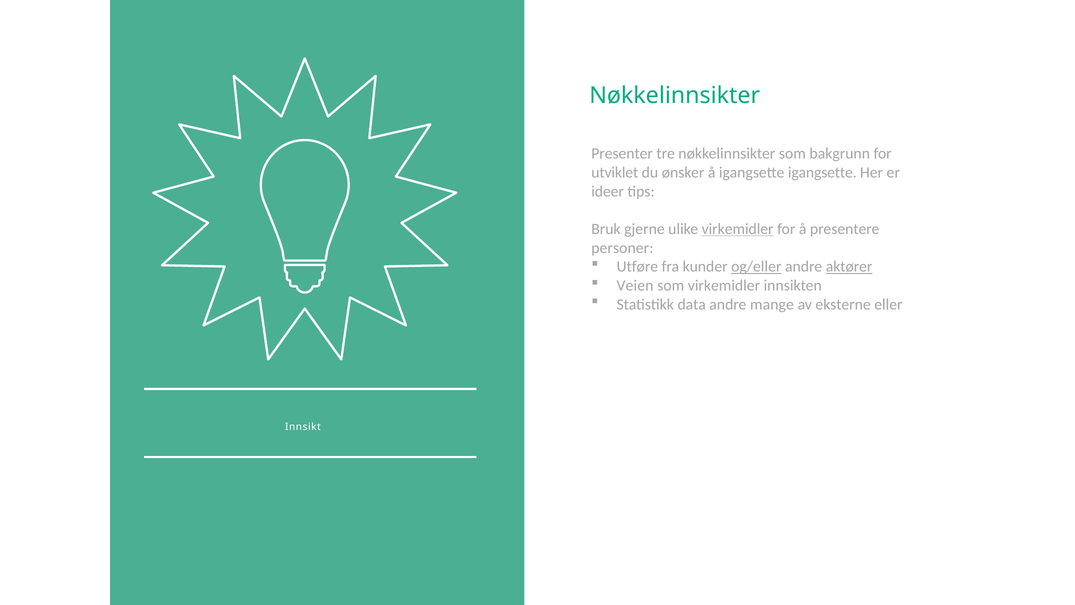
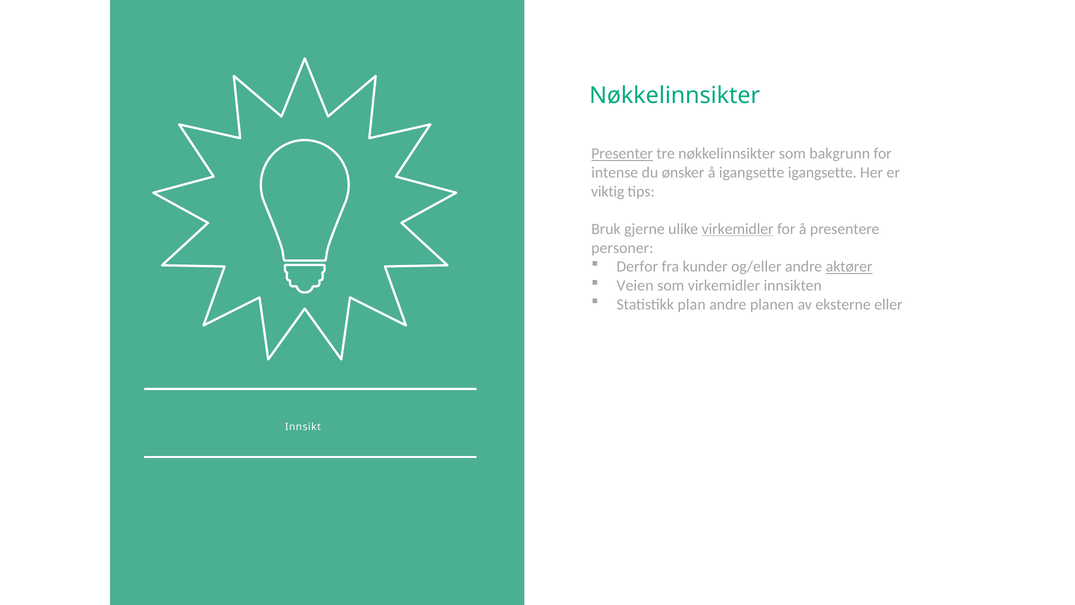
Presenter underline: none -> present
utviklet: utviklet -> intense
ideer: ideer -> viktig
Utføre: Utføre -> Derfor
og/eller underline: present -> none
data: data -> plan
mange: mange -> planen
